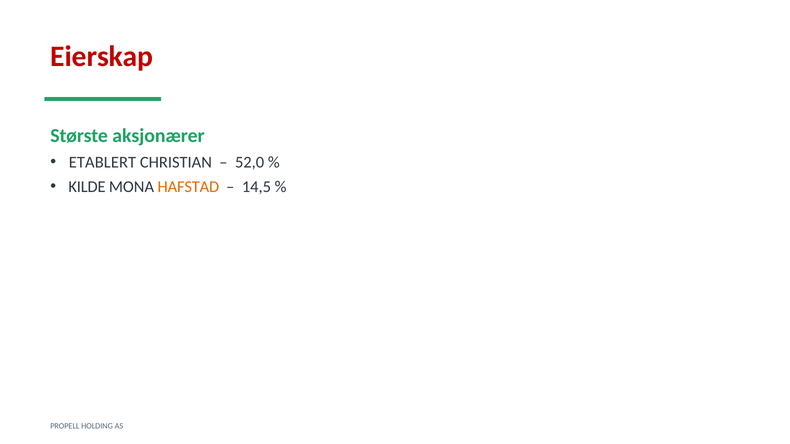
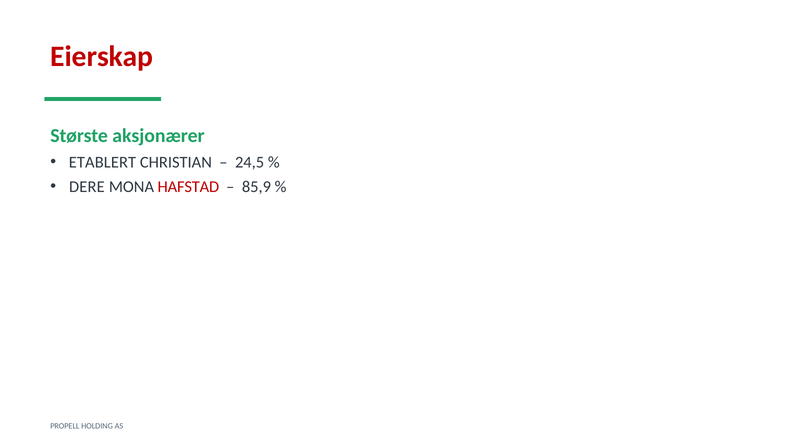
52,0: 52,0 -> 24,5
KILDE: KILDE -> DERE
HAFSTAD colour: orange -> red
14,5: 14,5 -> 85,9
